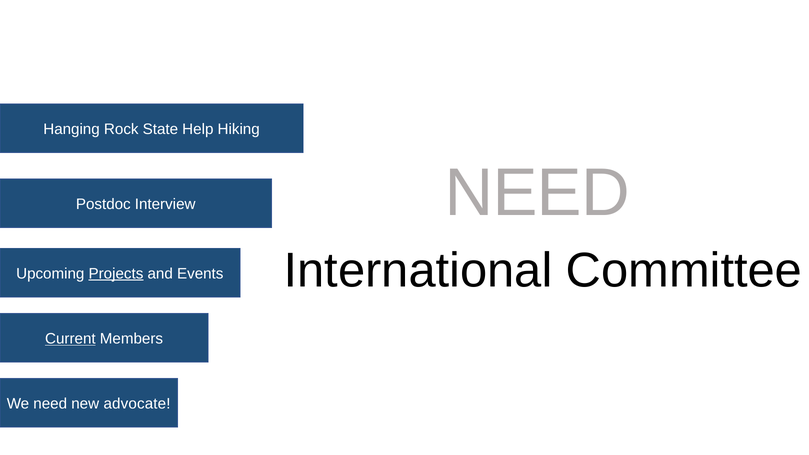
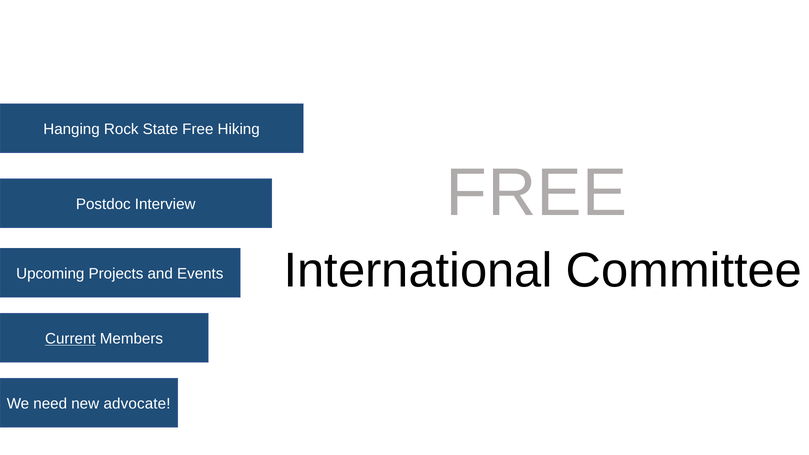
State Help: Help -> Free
NEED at (537, 193): NEED -> FREE
Projects underline: present -> none
